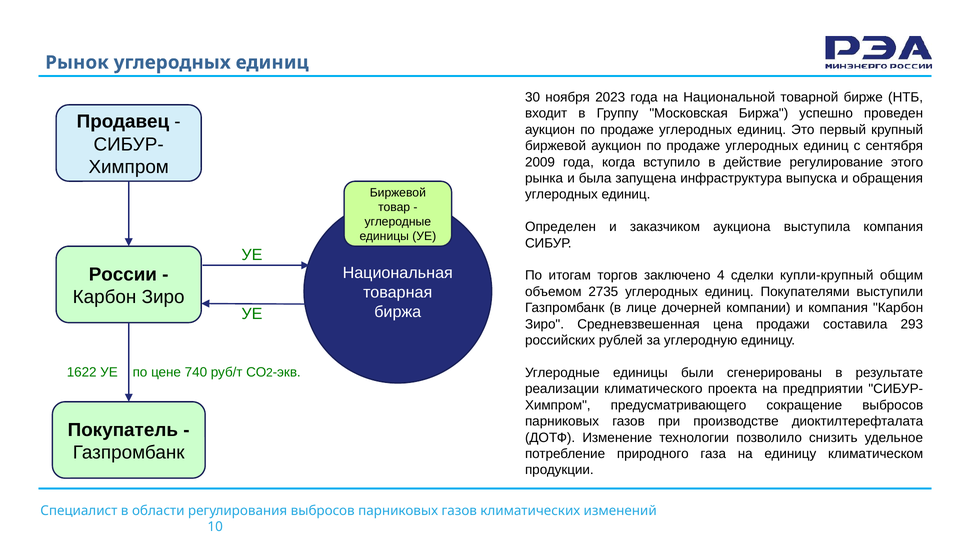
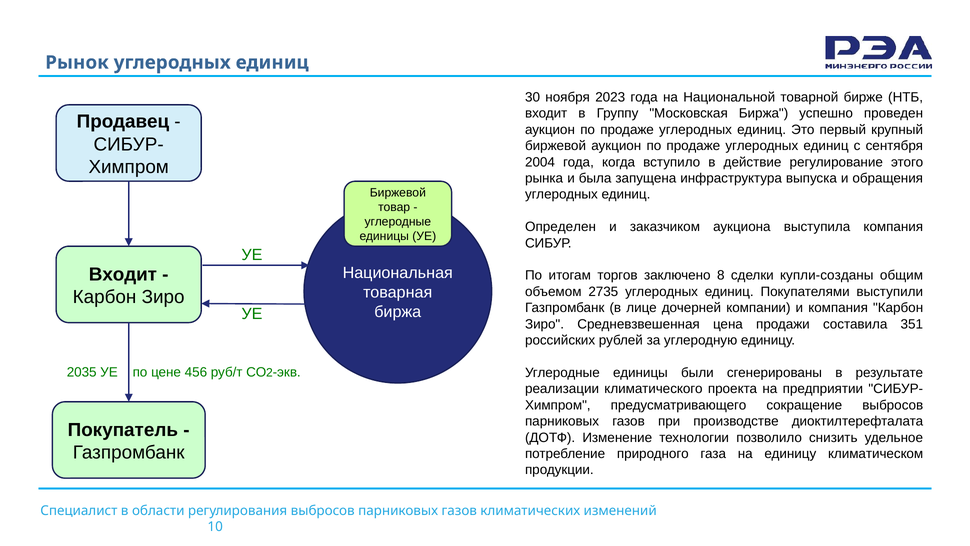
2009: 2009 -> 2004
России at (123, 274): России -> Входит
4: 4 -> 8
купли-крупный: купли-крупный -> купли-созданы
293: 293 -> 351
1622: 1622 -> 2035
740: 740 -> 456
